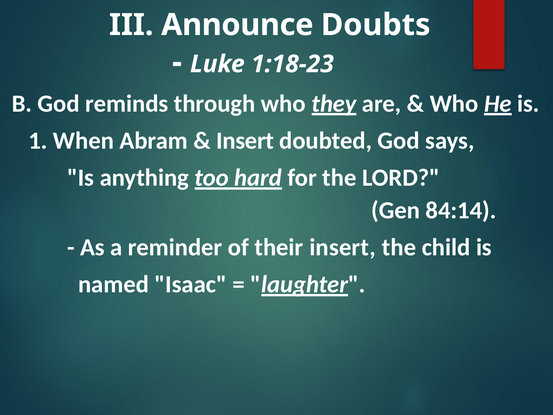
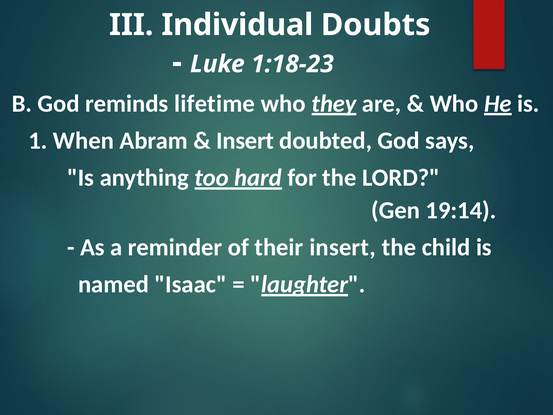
Announce: Announce -> Individual
through: through -> lifetime
84:14: 84:14 -> 19:14
